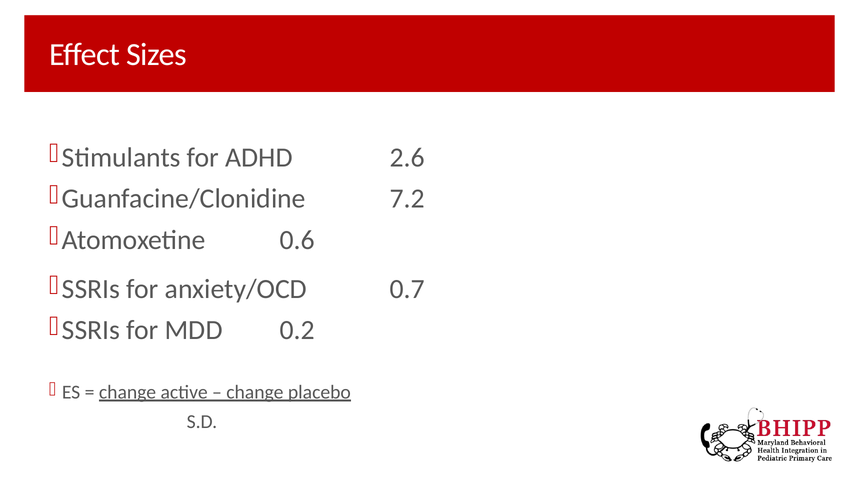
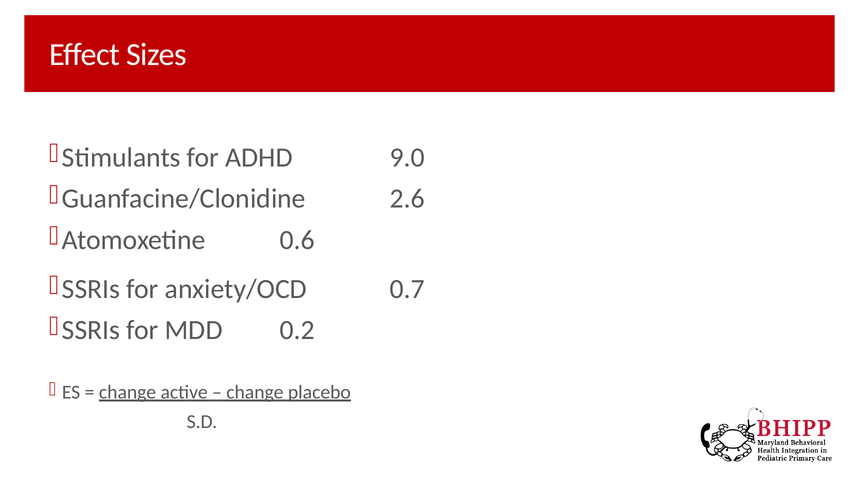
2.6: 2.6 -> 9.0
7.2: 7.2 -> 2.6
